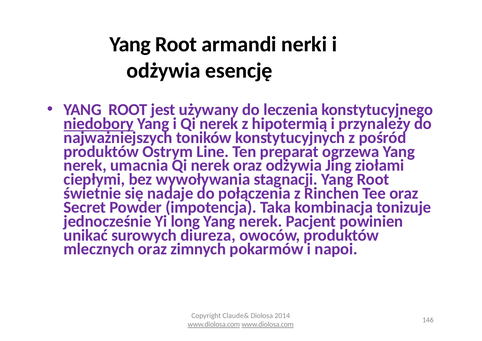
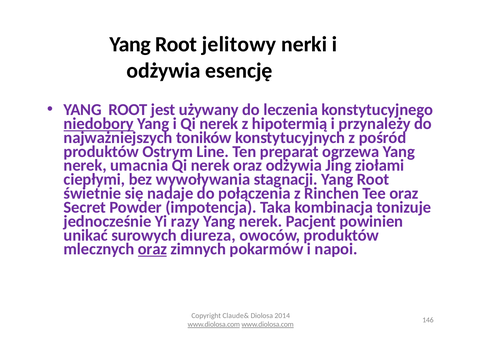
armandi: armandi -> jelitowy
long: long -> razy
oraz at (152, 249) underline: none -> present
